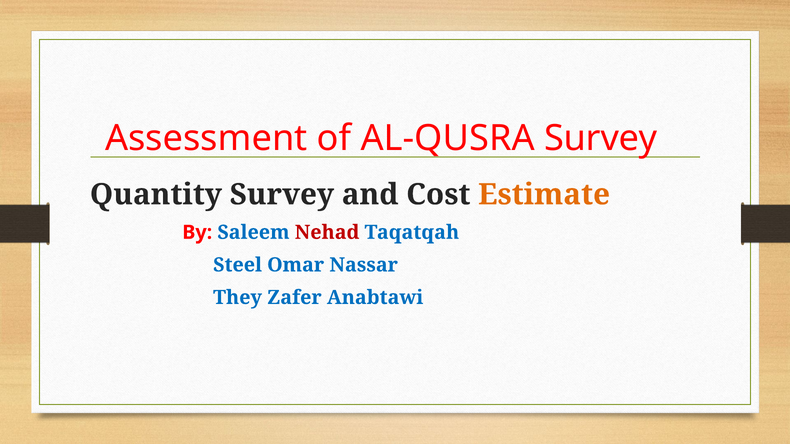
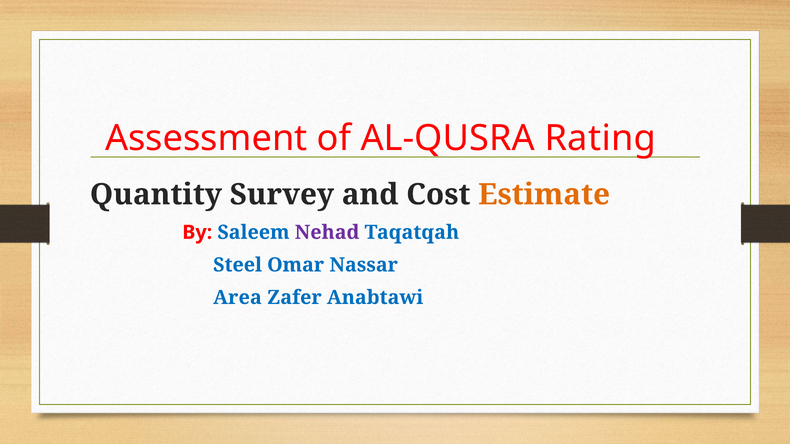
AL-QUSRA Survey: Survey -> Rating
Nehad colour: red -> purple
They: They -> Area
